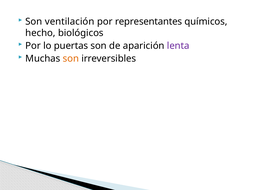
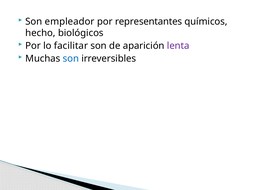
ventilación: ventilación -> empleador
puertas: puertas -> facilitar
son at (71, 59) colour: orange -> blue
